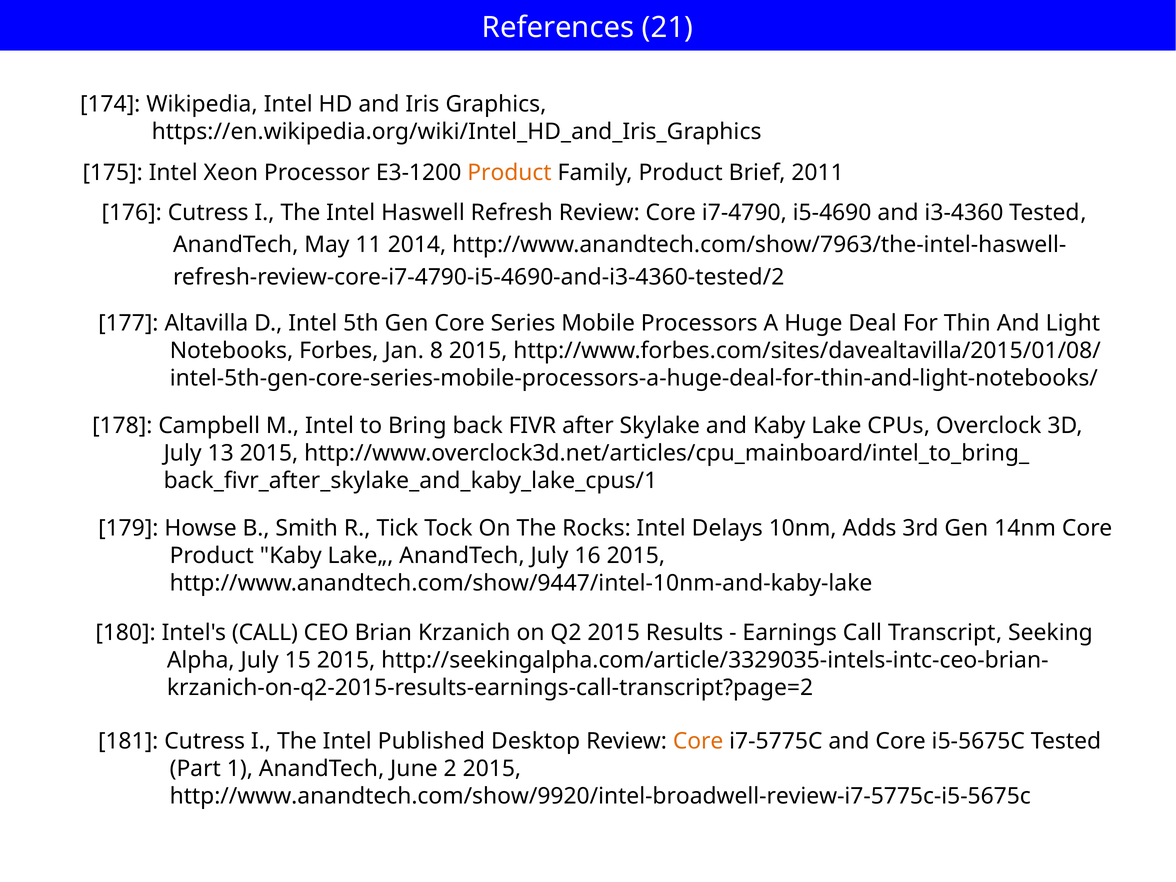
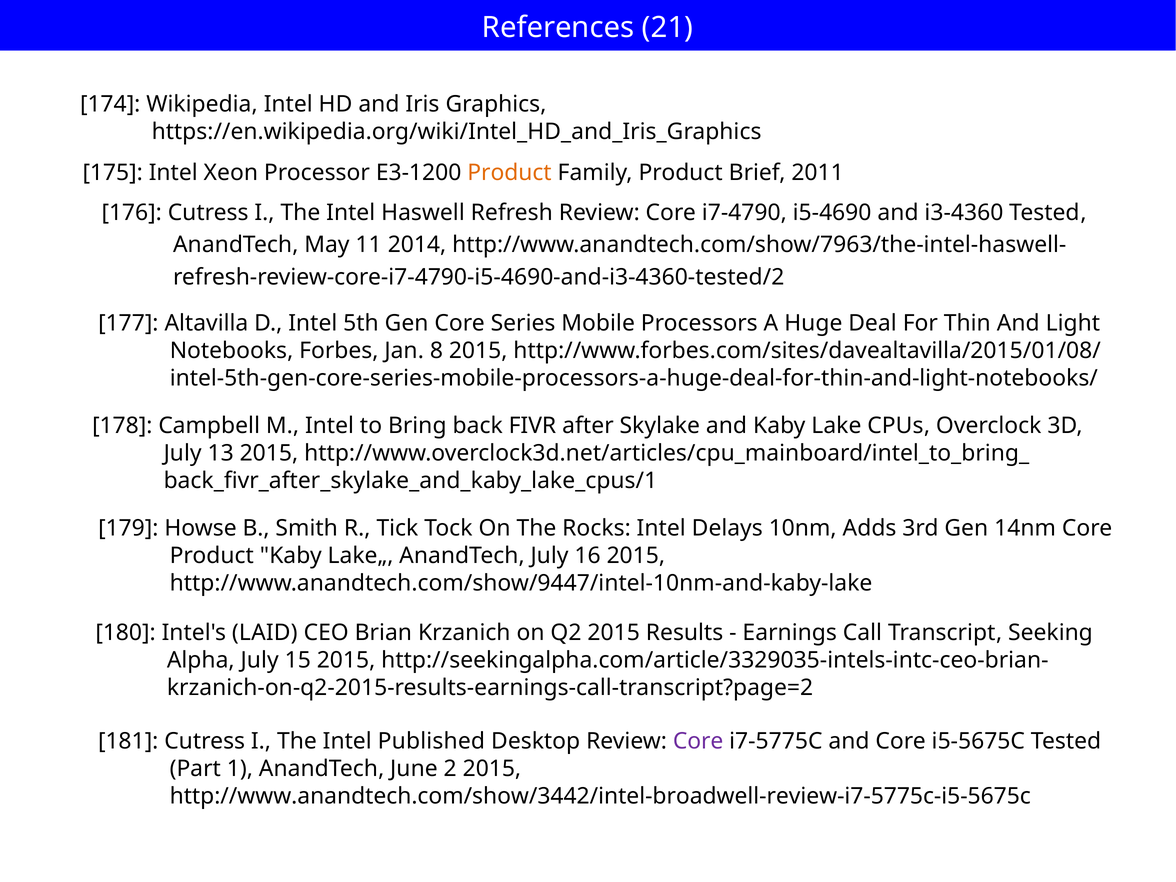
Intel's CALL: CALL -> LAID
Core at (698, 741) colour: orange -> purple
http://www.anandtech.com/show/9920/intel-broadwell-review-i7-5775c-i5-5675c: http://www.anandtech.com/show/9920/intel-broadwell-review-i7-5775c-i5-5675c -> http://www.anandtech.com/show/3442/intel-broadwell-review-i7-5775c-i5-5675c
